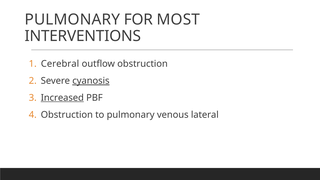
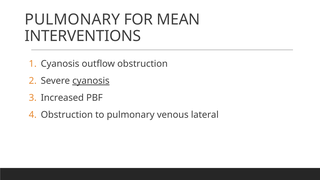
MOST: MOST -> MEAN
Cerebral at (60, 64): Cerebral -> Cyanosis
Increased underline: present -> none
